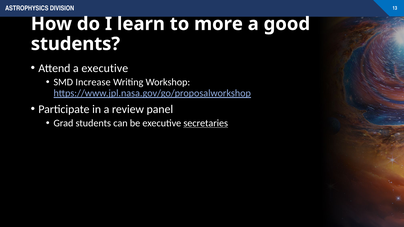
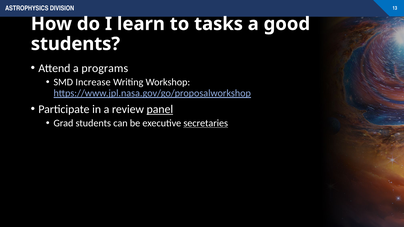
more: more -> tasks
a executive: executive -> programs
panel underline: none -> present
